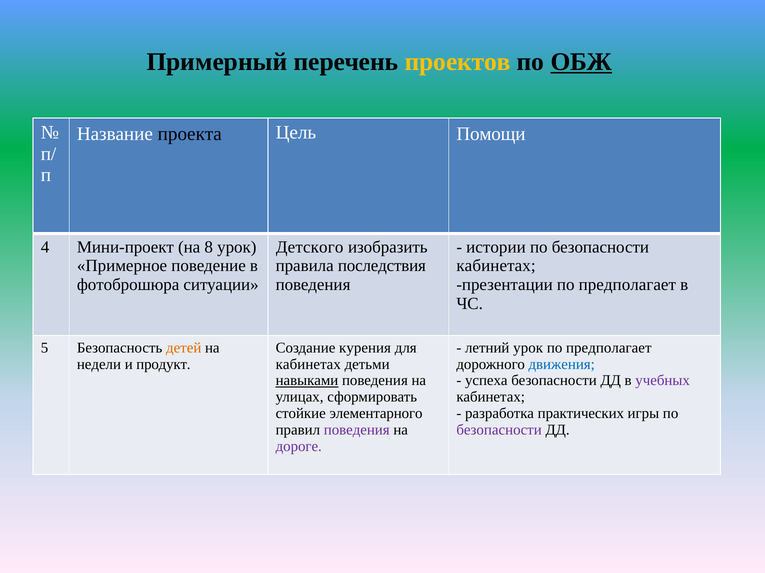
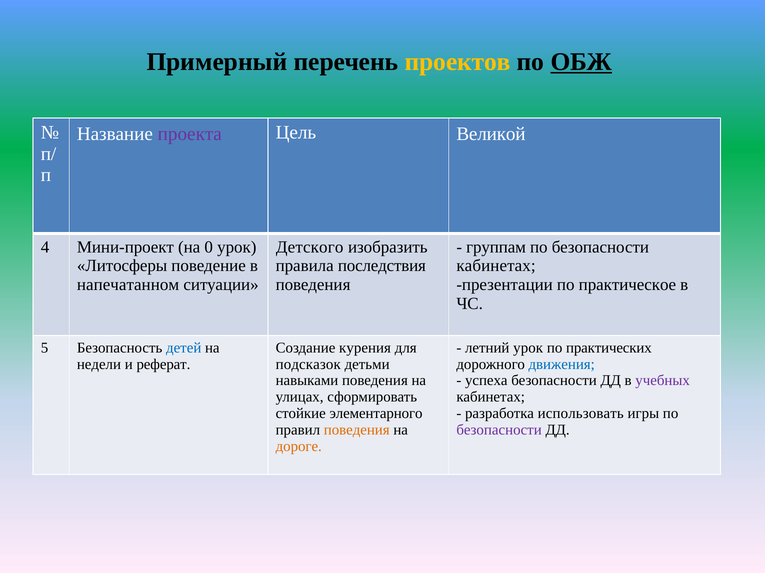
проекта colour: black -> purple
Помощи: Помощи -> Великой
8: 8 -> 0
истории: истории -> группам
Примерное: Примерное -> Литосферы
фотоброшюра: фотоброшюра -> напечатанном
презентации по предполагает: предполагает -> практическое
детей colour: orange -> blue
предполагает at (609, 348): предполагает -> практических
продукт: продукт -> реферат
кабинетах at (308, 365): кабинетах -> подсказок
навыками underline: present -> none
практических: практических -> использовать
поведения at (357, 430) colour: purple -> orange
дороге colour: purple -> orange
